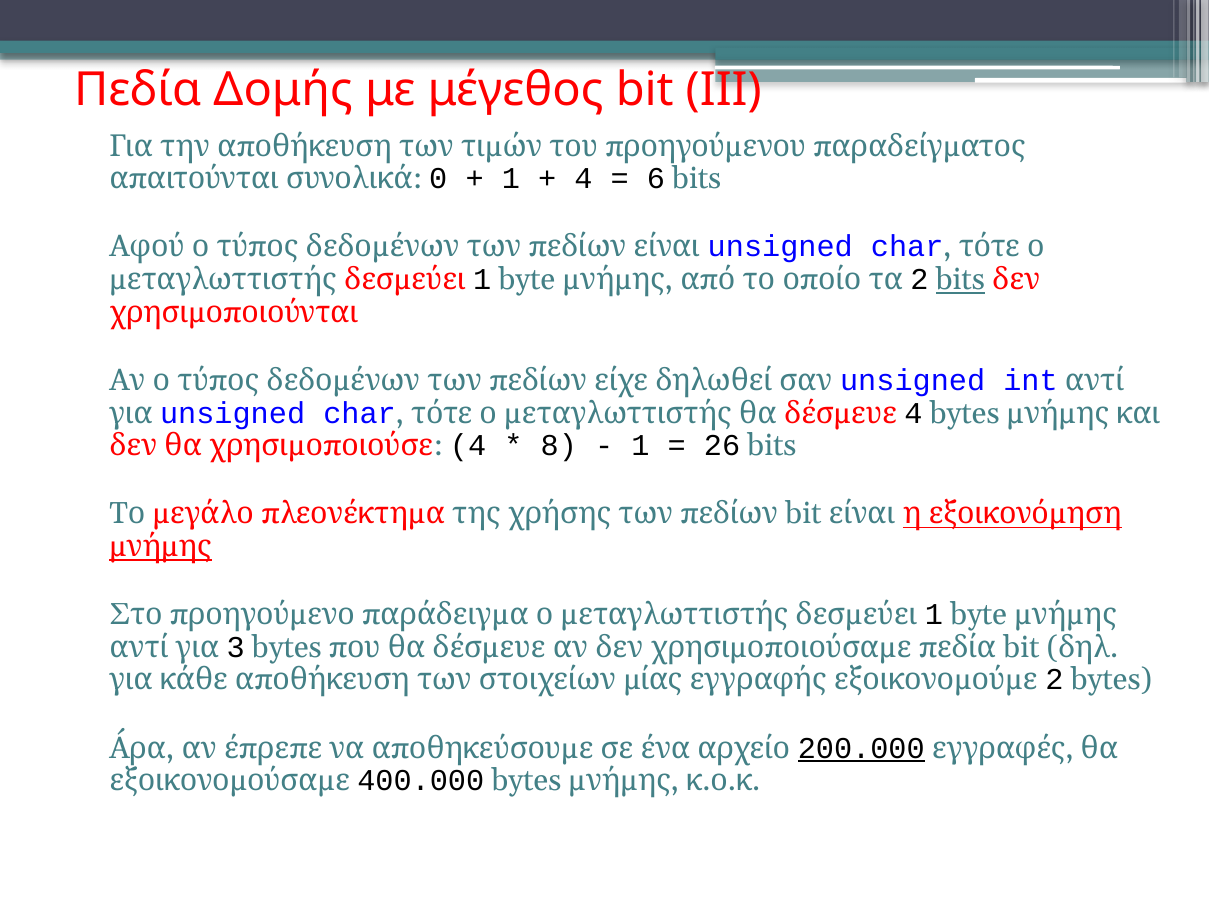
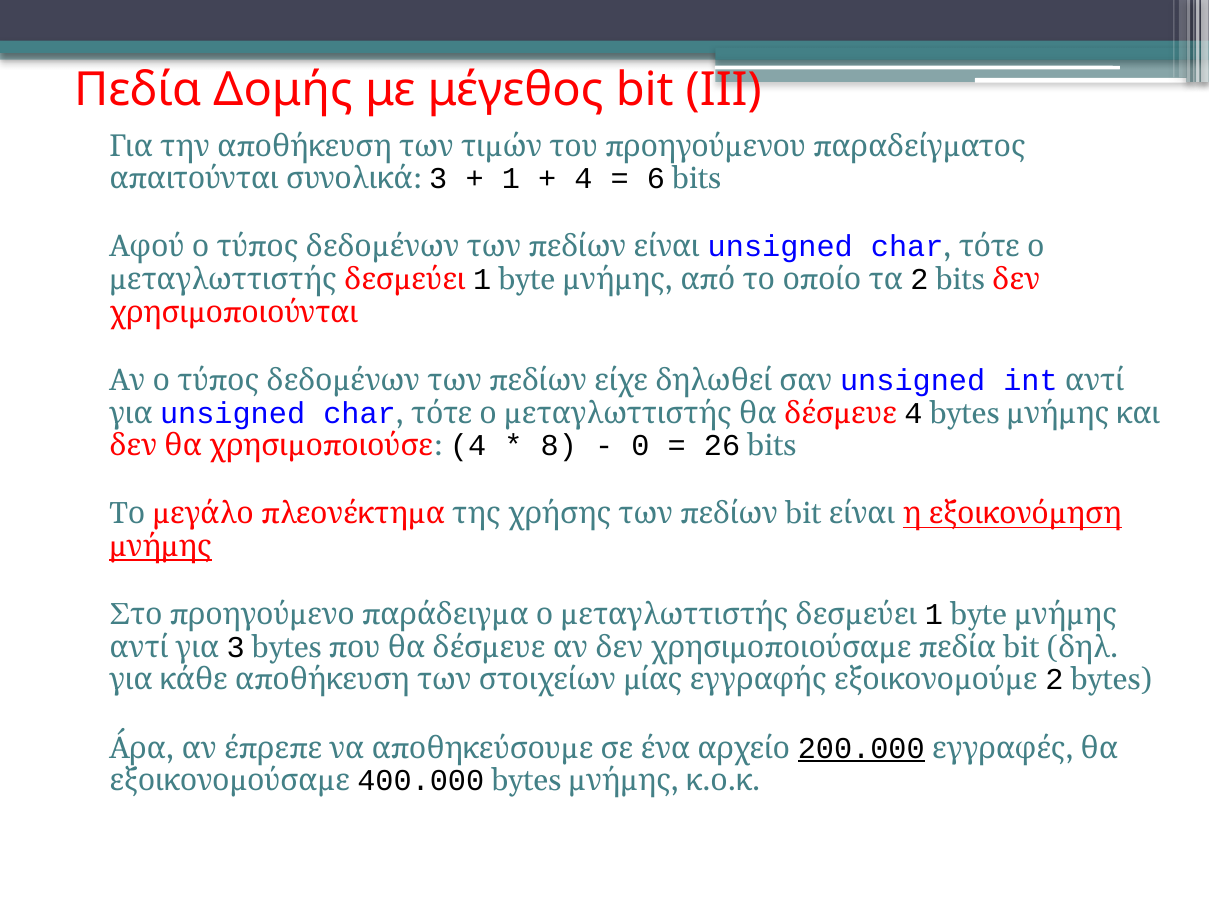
0: 0 -> 3
bits at (960, 280) underline: present -> none
1 at (640, 446): 1 -> 0
